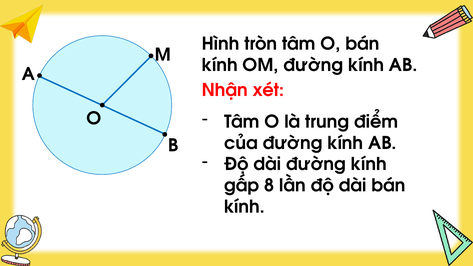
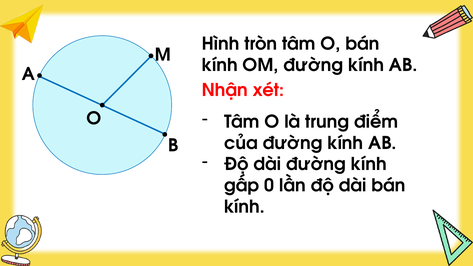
8: 8 -> 0
